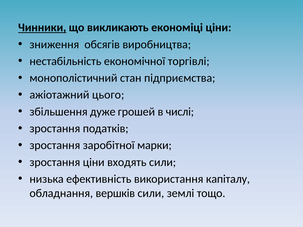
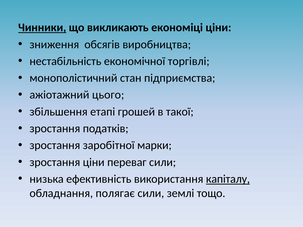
дуже: дуже -> етапі
числі: числі -> такої
входять: входять -> переваг
капіталу underline: none -> present
вершків: вершків -> полягає
